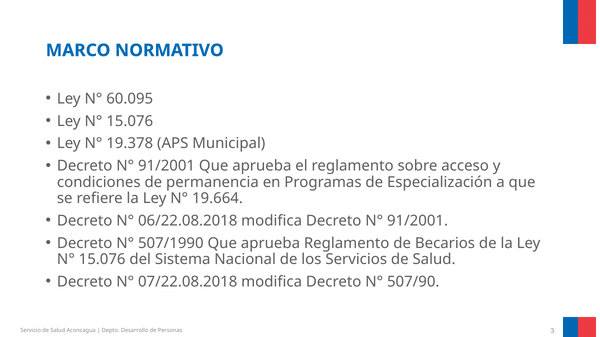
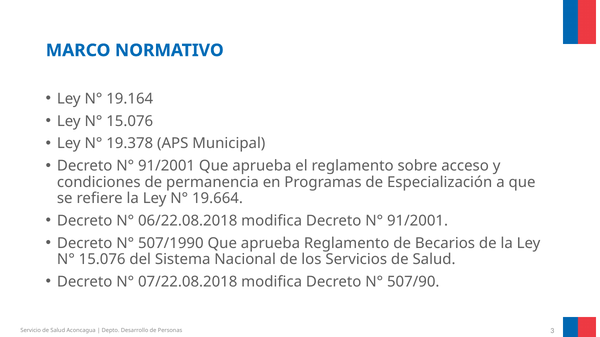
60.095: 60.095 -> 19.164
